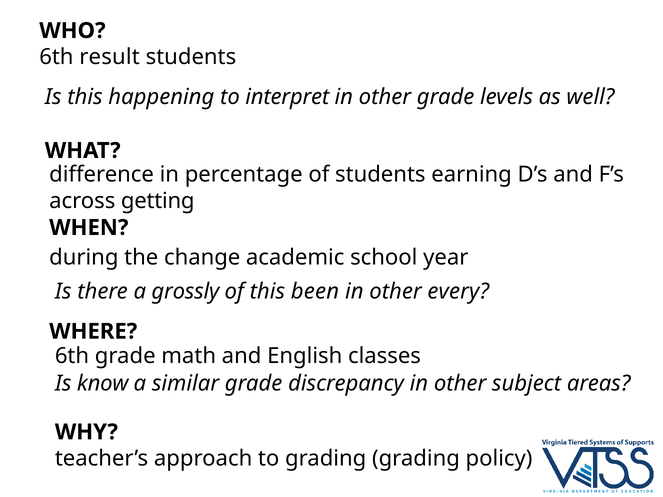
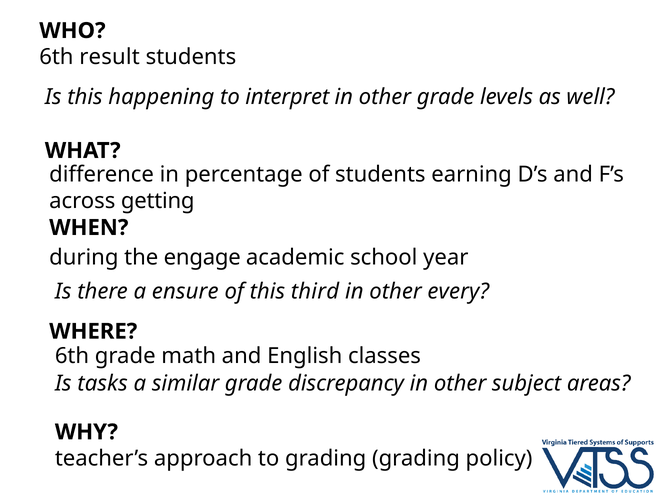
change: change -> engage
grossly: grossly -> ensure
been: been -> third
know: know -> tasks
